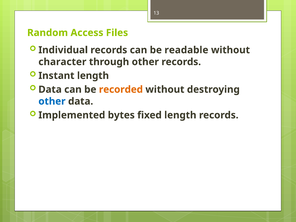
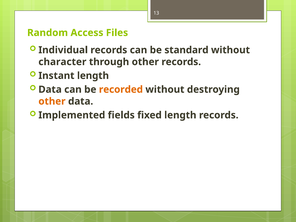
readable: readable -> standard
other at (52, 101) colour: blue -> orange
bytes: bytes -> fields
